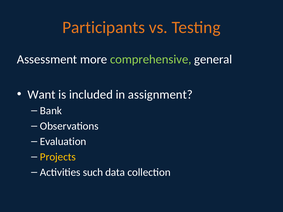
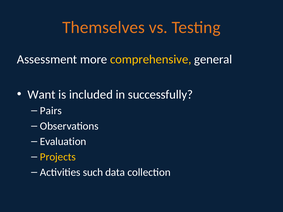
Participants: Participants -> Themselves
comprehensive colour: light green -> yellow
assignment: assignment -> successfully
Bank: Bank -> Pairs
